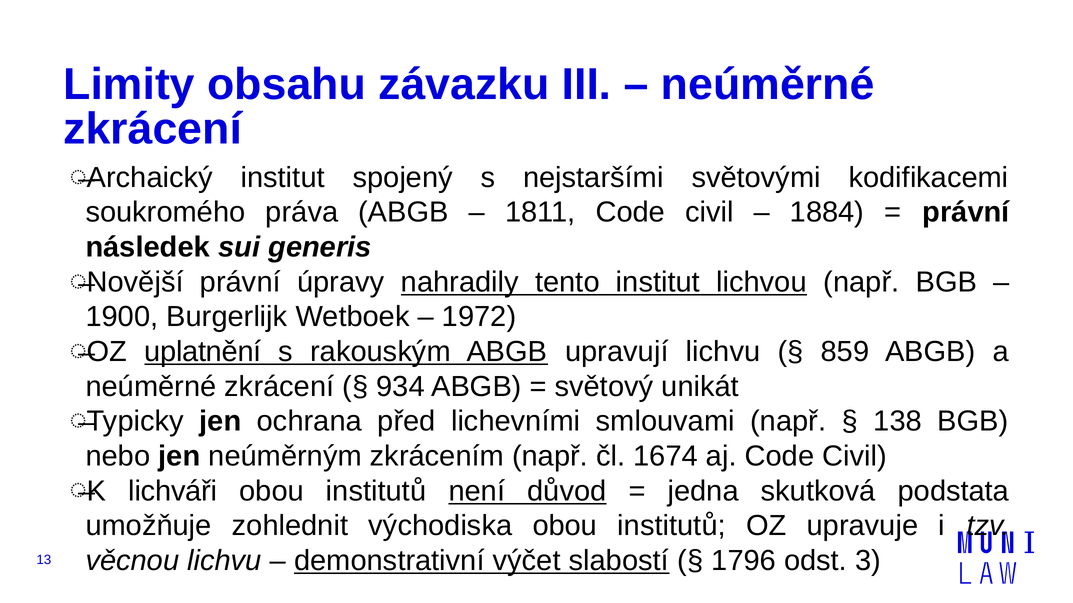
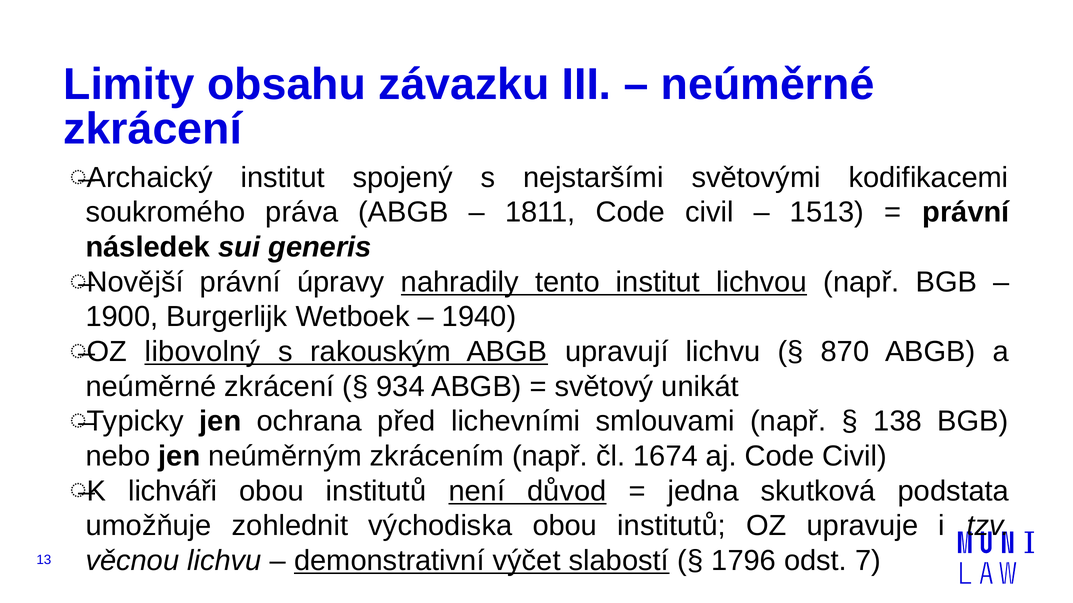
1884: 1884 -> 1513
1972: 1972 -> 1940
uplatnění: uplatnění -> libovolný
859: 859 -> 870
3: 3 -> 7
